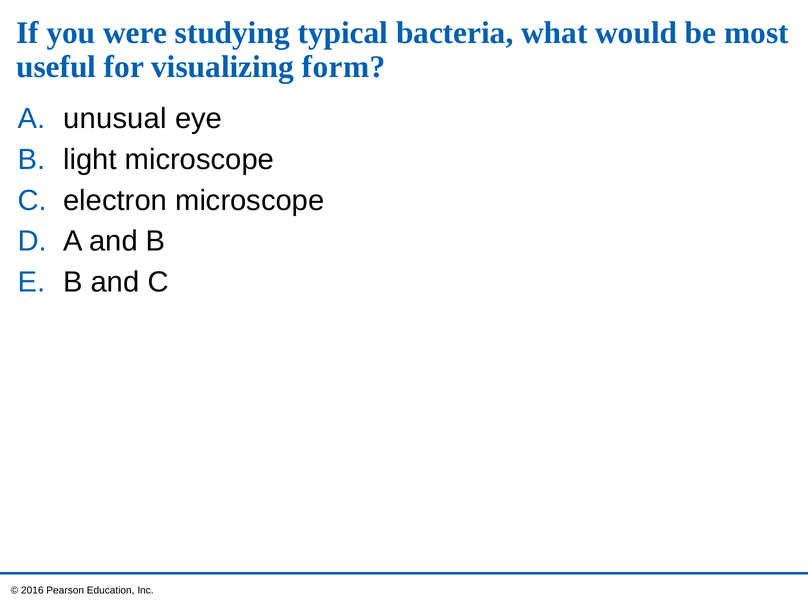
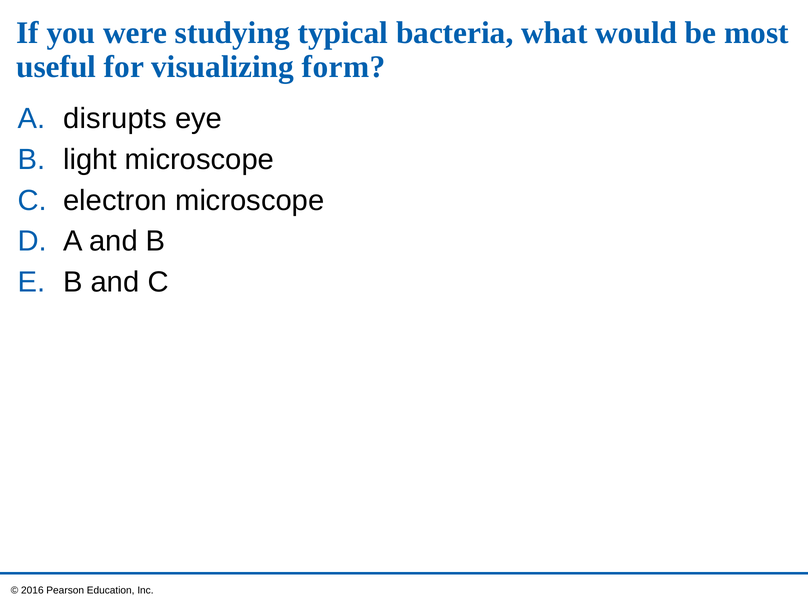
unusual: unusual -> disrupts
